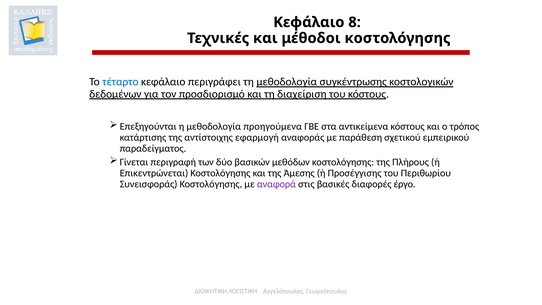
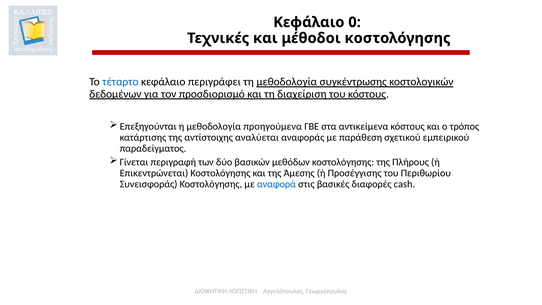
8: 8 -> 0
εφαρμογή: εφαρμογή -> αναλύεται
αναφορά colour: purple -> blue
έργο: έργο -> cash
